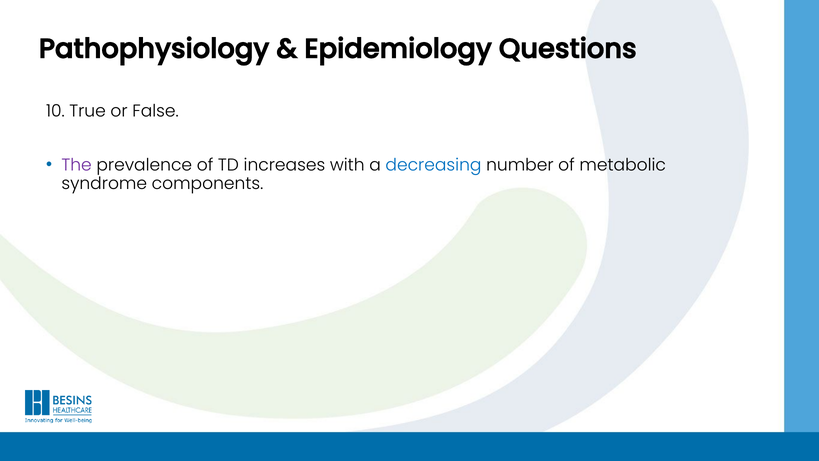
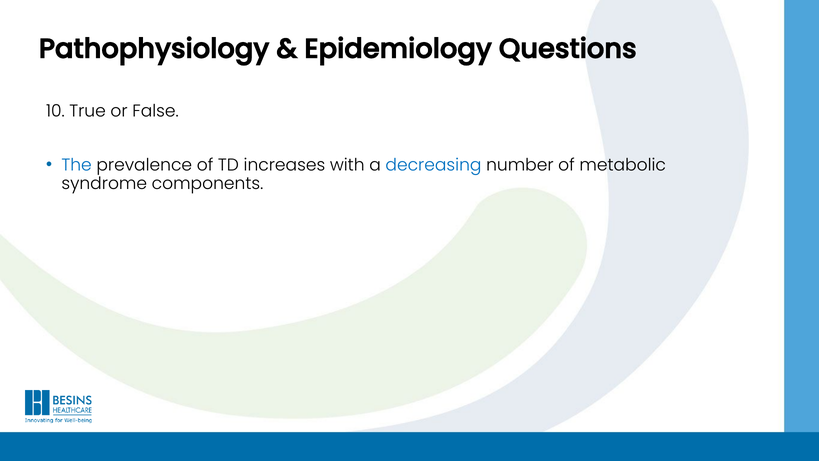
The colour: purple -> blue
